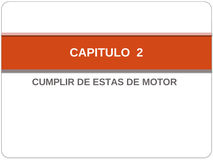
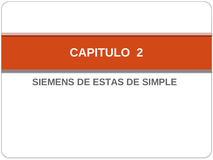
CUMPLIR: CUMPLIR -> SIEMENS
MOTOR: MOTOR -> SIMPLE
